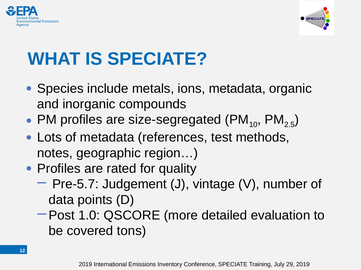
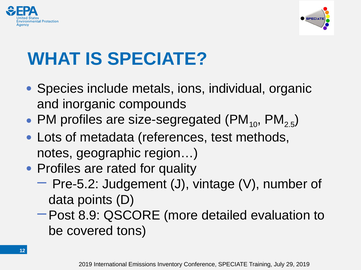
ions metadata: metadata -> individual
Pre-5.7: Pre-5.7 -> Pre-5.2
1.0: 1.0 -> 8.9
